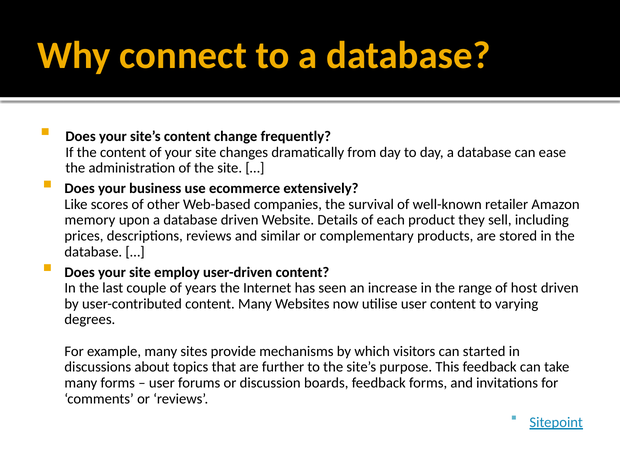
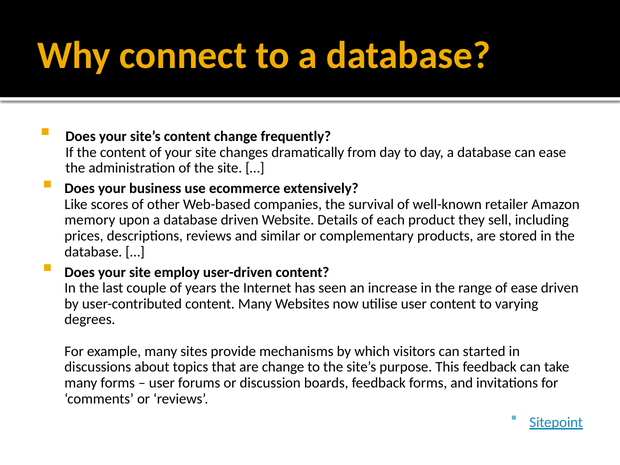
of host: host -> ease
are further: further -> change
